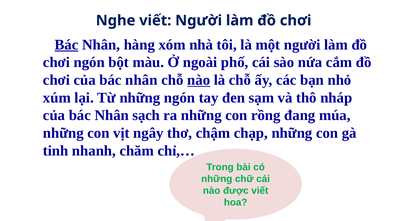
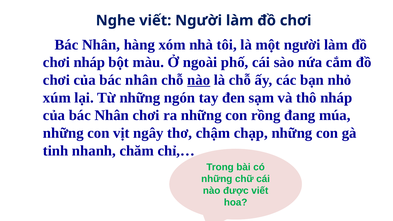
Bác at (67, 45) underline: present -> none
chơi ngón: ngón -> nháp
Nhân sạch: sạch -> chơi
